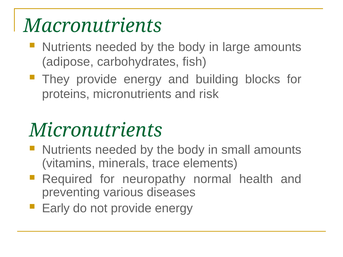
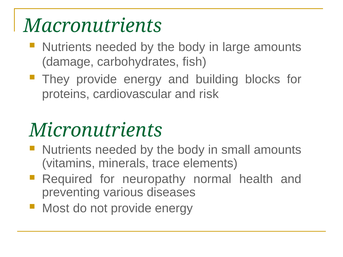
adipose: adipose -> damage
proteins micronutrients: micronutrients -> cardiovascular
Early: Early -> Most
